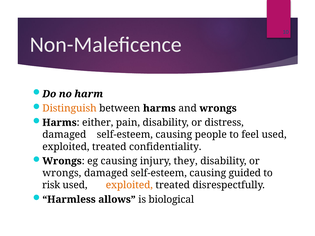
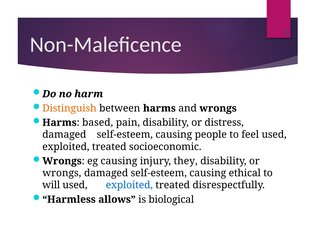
either: either -> based
confidentiality: confidentiality -> socioeconomic
guided: guided -> ethical
risk: risk -> will
exploited at (129, 185) colour: orange -> blue
